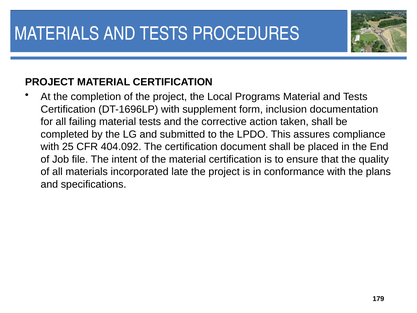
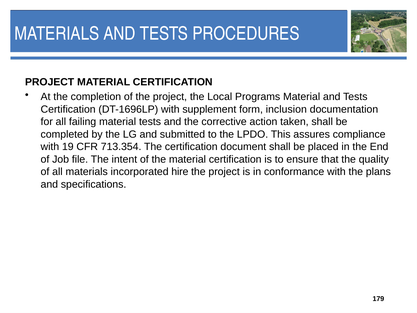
25: 25 -> 19
404.092: 404.092 -> 713.354
late: late -> hire
